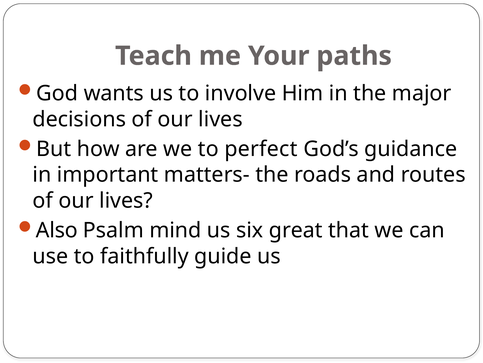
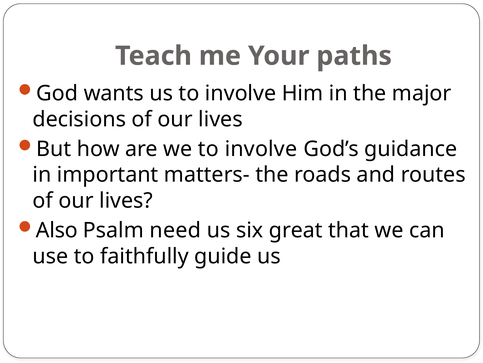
we to perfect: perfect -> involve
mind: mind -> need
